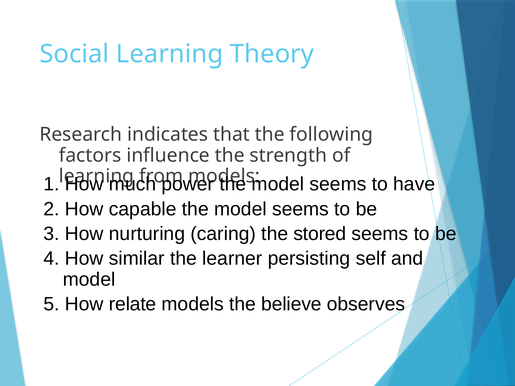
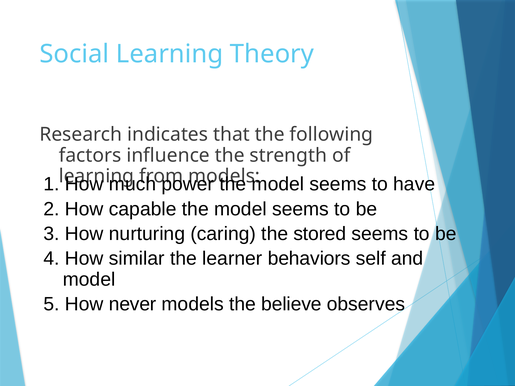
persisting: persisting -> behaviors
relate: relate -> never
